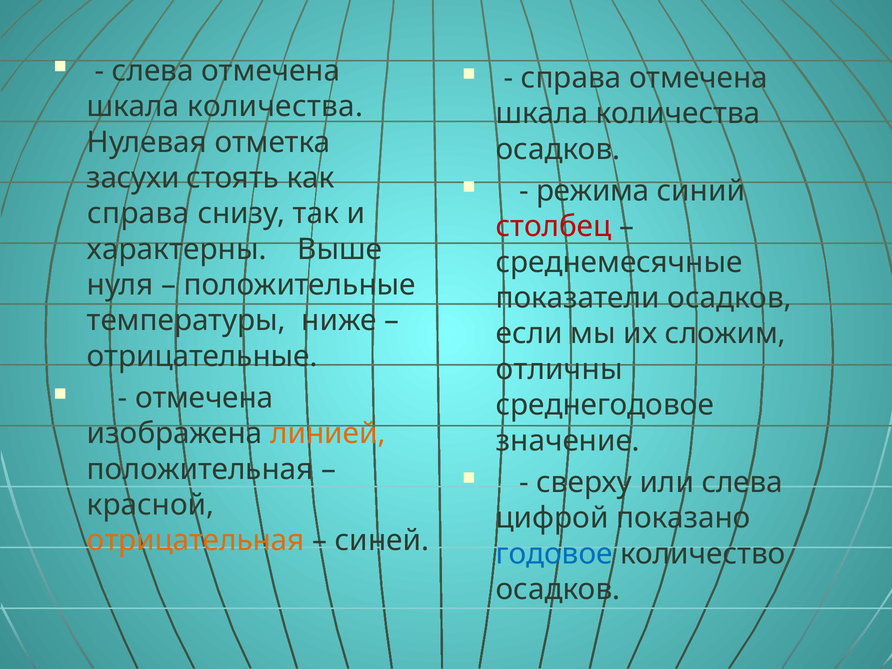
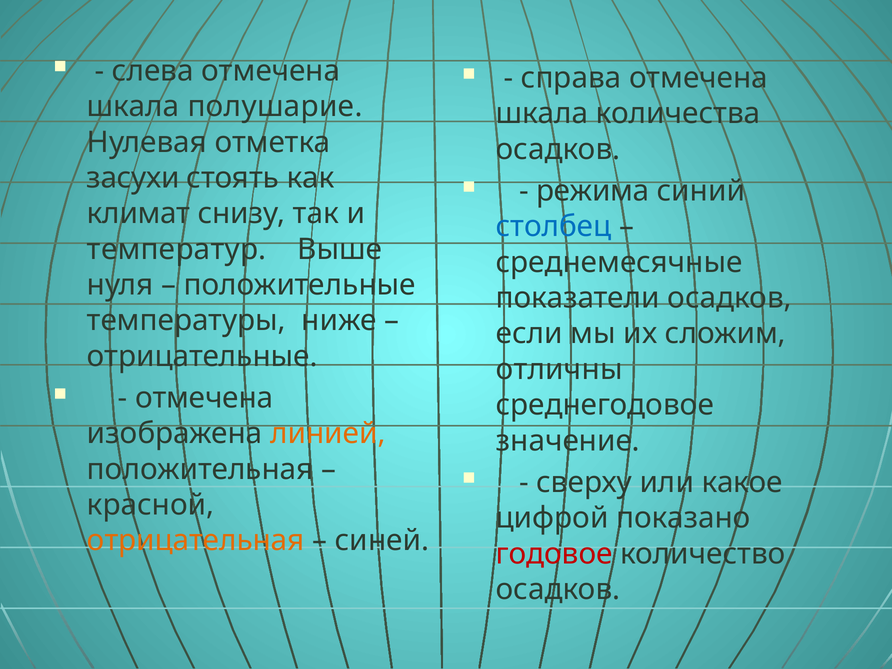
количества at (275, 107): количества -> полушарие
справа at (138, 214): справа -> климат
столбец colour: red -> blue
характерны: характерны -> температур
или слева: слева -> какое
годовое colour: blue -> red
